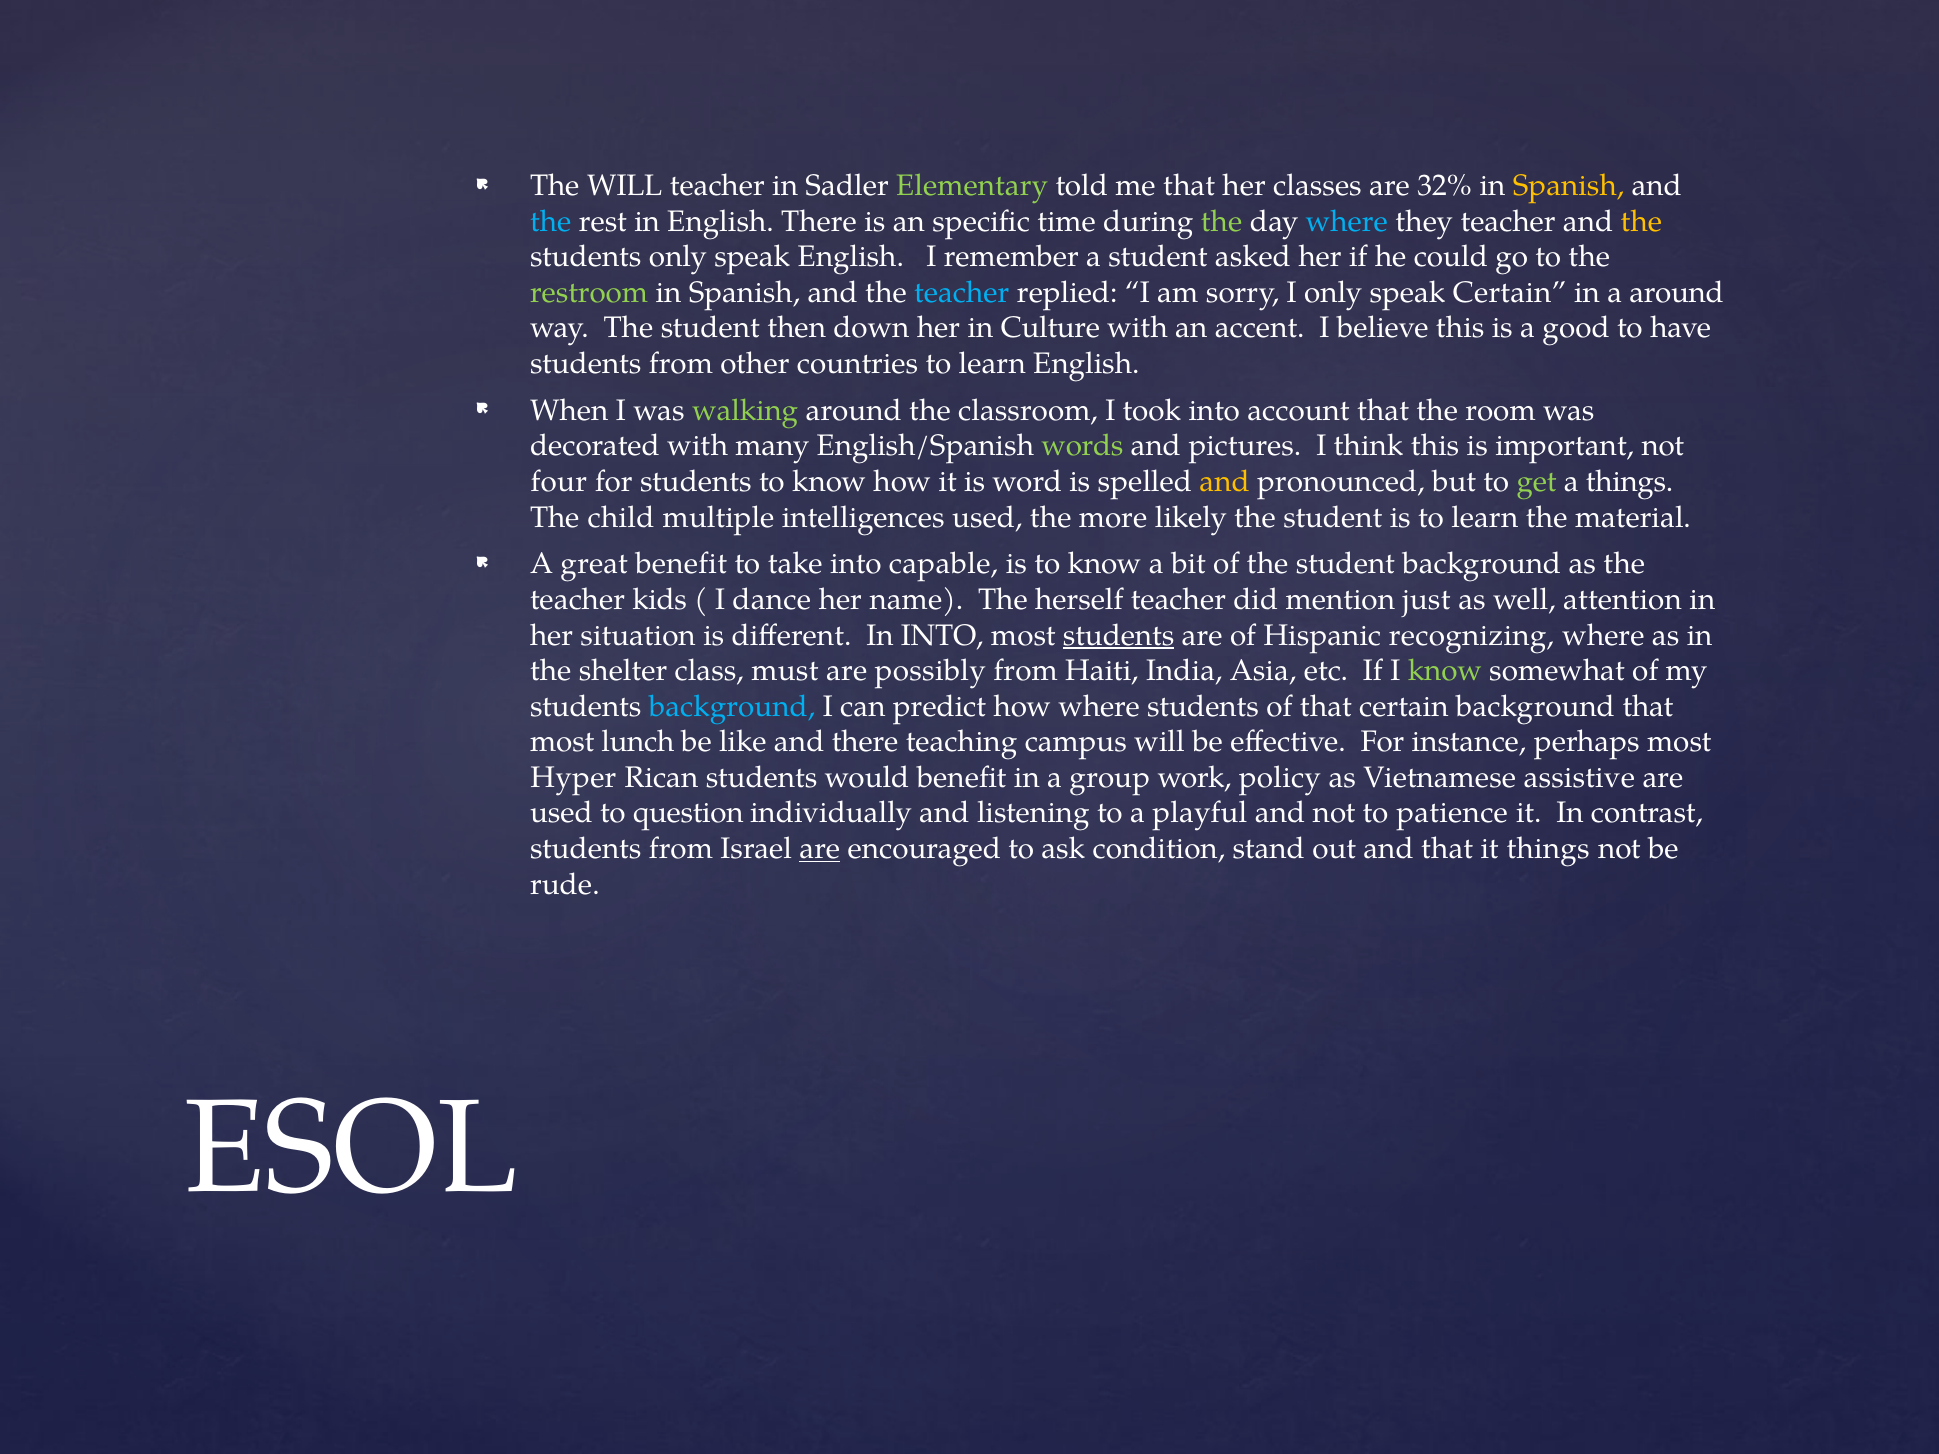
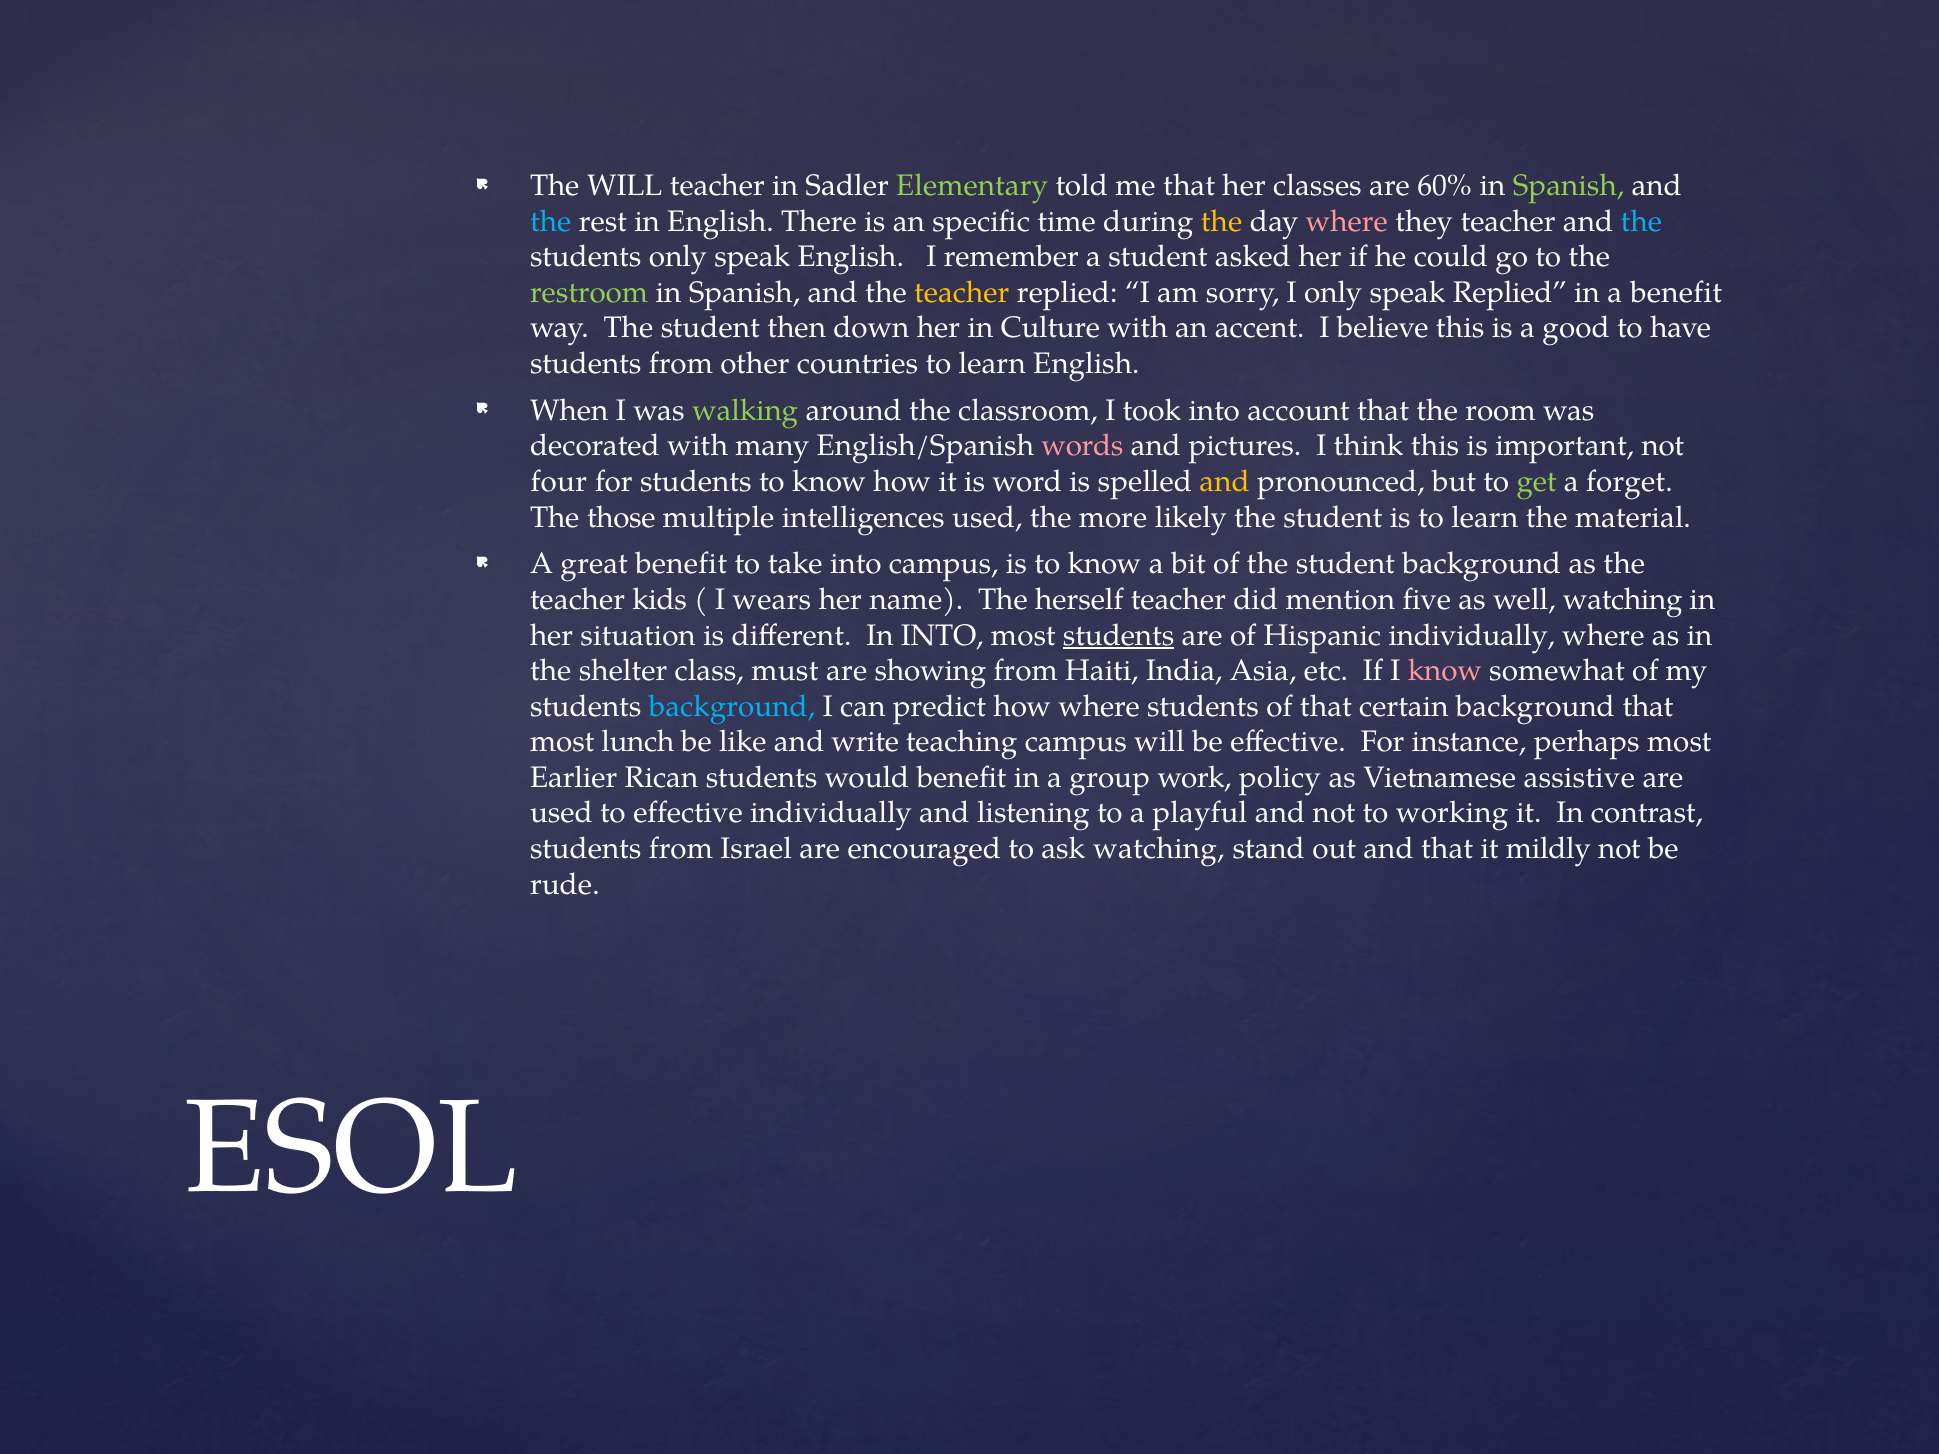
32%: 32% -> 60%
Spanish at (1569, 186) colour: yellow -> light green
the at (1221, 222) colour: light green -> yellow
where at (1347, 222) colour: light blue -> pink
the at (1641, 222) colour: yellow -> light blue
teacher at (962, 293) colour: light blue -> yellow
speak Certain: Certain -> Replied
a around: around -> benefit
words colour: light green -> pink
a things: things -> forget
child: child -> those
into capable: capable -> campus
dance: dance -> wears
just: just -> five
well attention: attention -> watching
Hispanic recognizing: recognizing -> individually
possibly: possibly -> showing
know at (1445, 671) colour: light green -> pink
and there: there -> write
Hyper: Hyper -> Earlier
to question: question -> effective
patience: patience -> working
are at (820, 849) underline: present -> none
ask condition: condition -> watching
it things: things -> mildly
